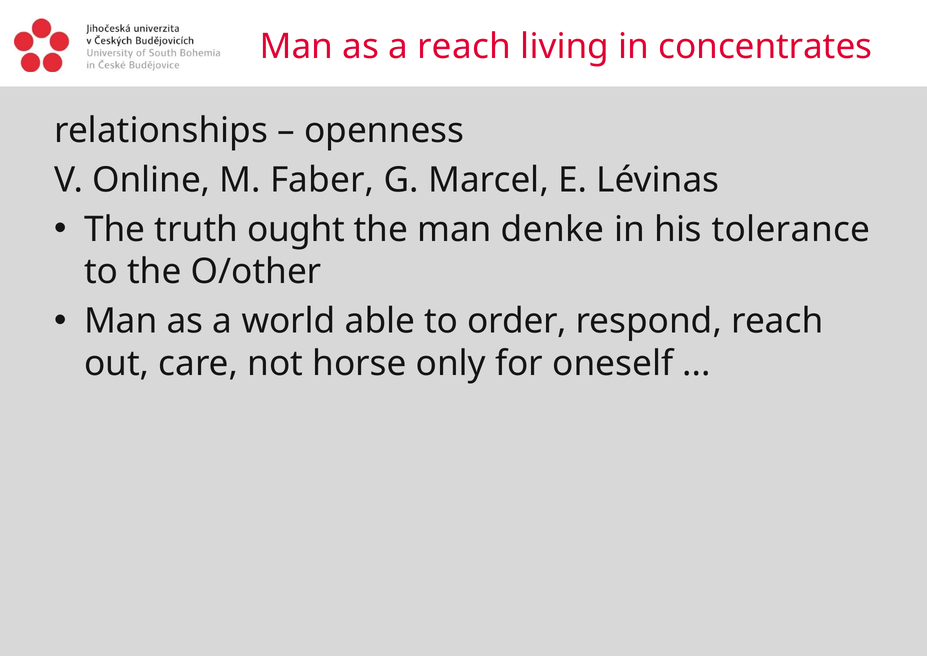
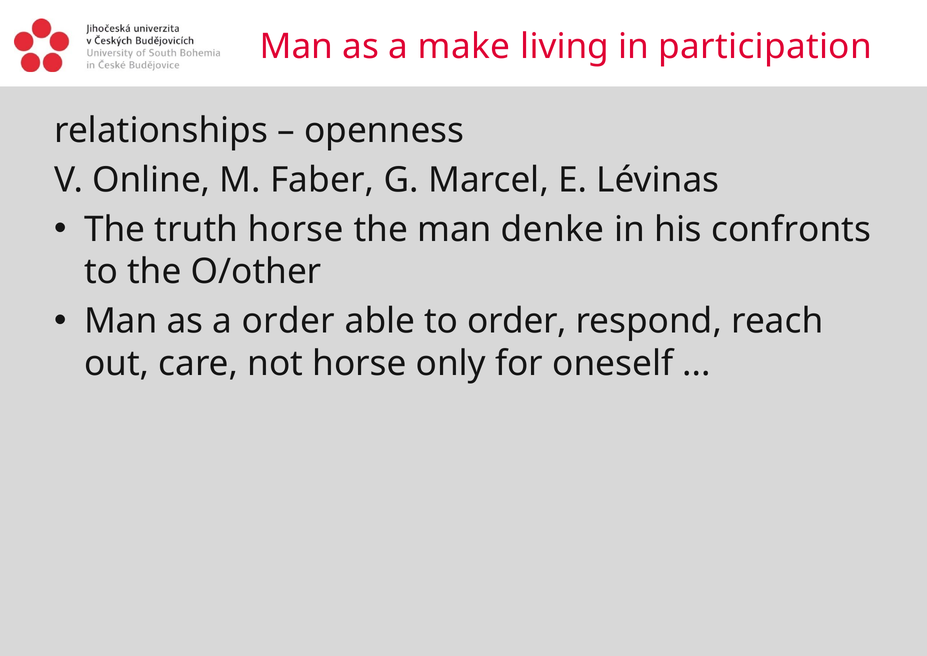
a reach: reach -> make
concentrates: concentrates -> participation
truth ought: ought -> horse
tolerance: tolerance -> confronts
a world: world -> order
